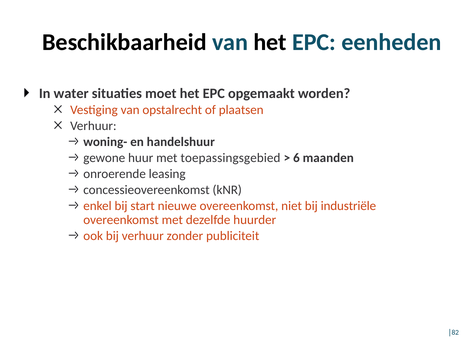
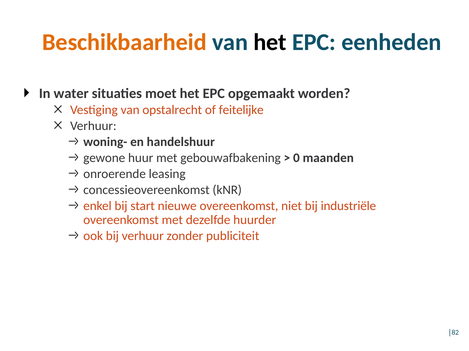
Beschikbaarheid colour: black -> orange
plaatsen: plaatsen -> feitelijke
toepassingsgebied: toepassingsgebied -> gebouwafbakening
6: 6 -> 0
